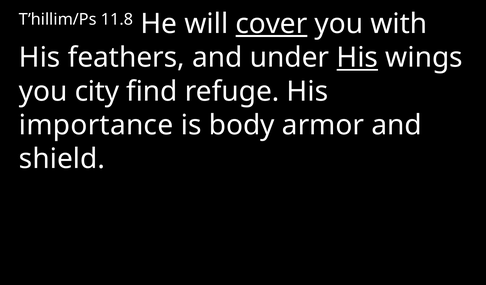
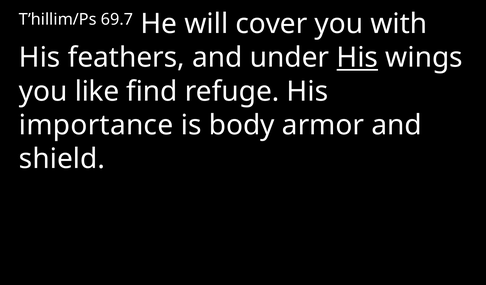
11.8: 11.8 -> 69.7
cover underline: present -> none
city: city -> like
